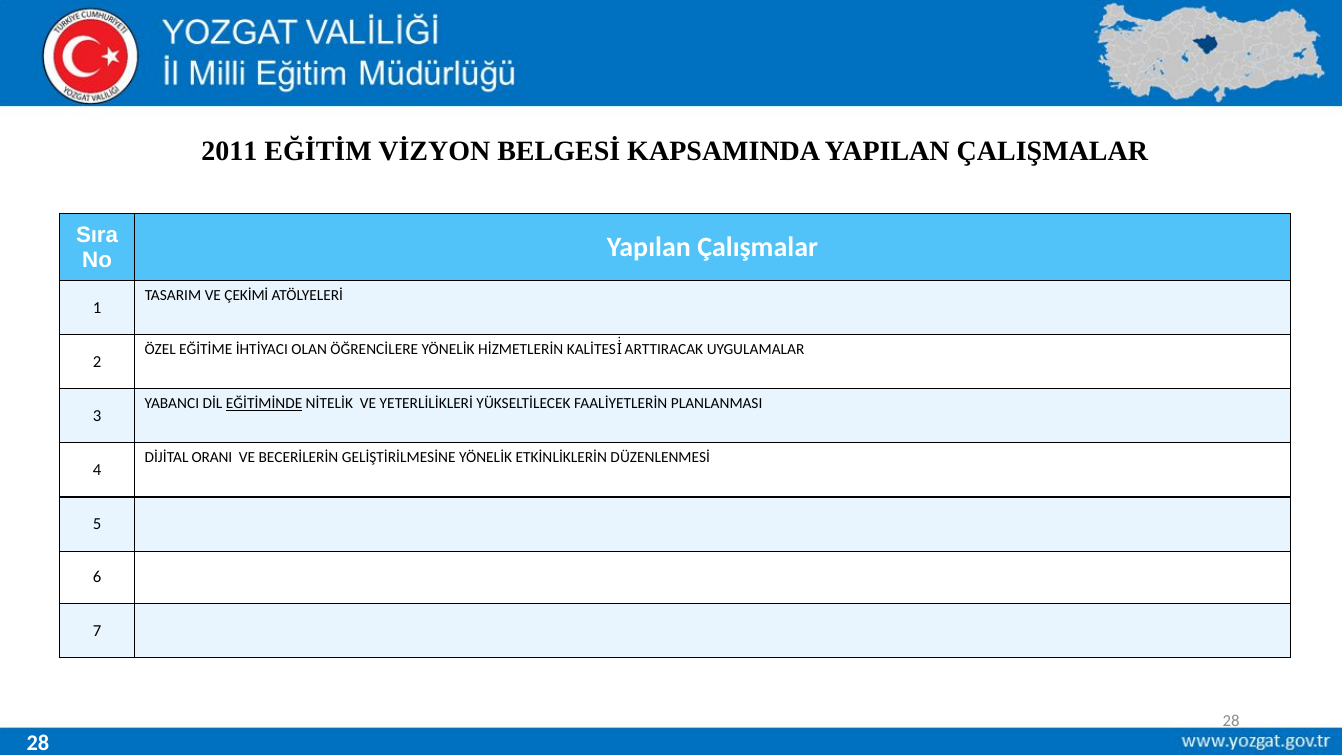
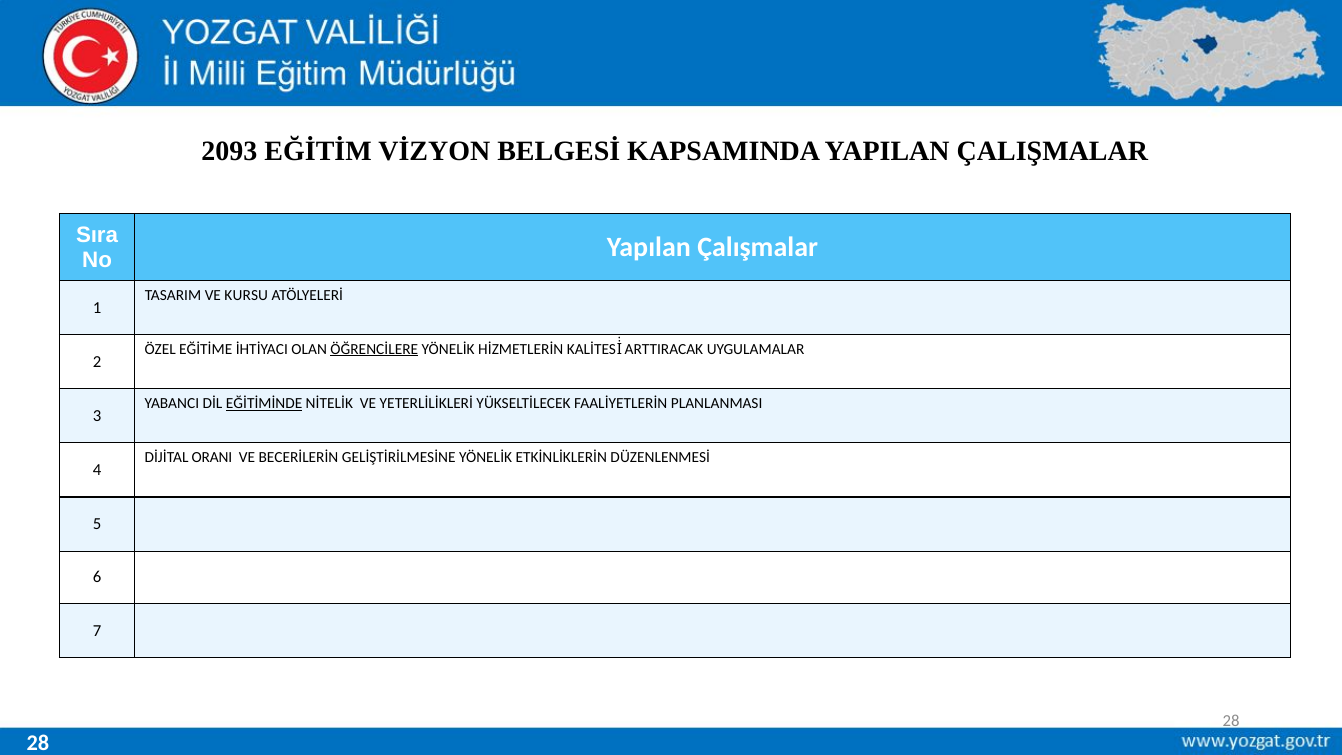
2011: 2011 -> 2093
ÇEKİMİ: ÇEKİMİ -> KURSU
ÖĞRENCİLERE underline: none -> present
